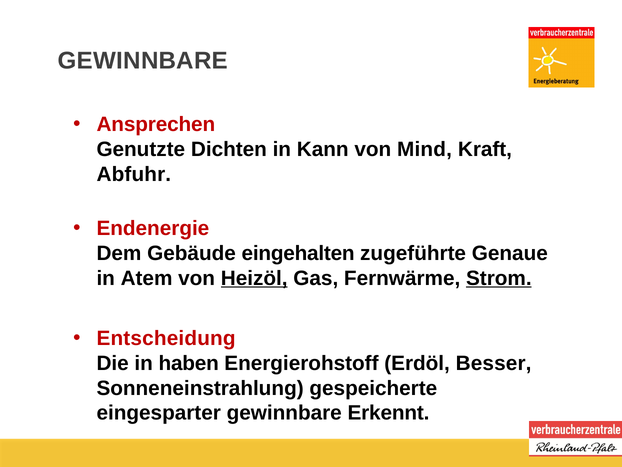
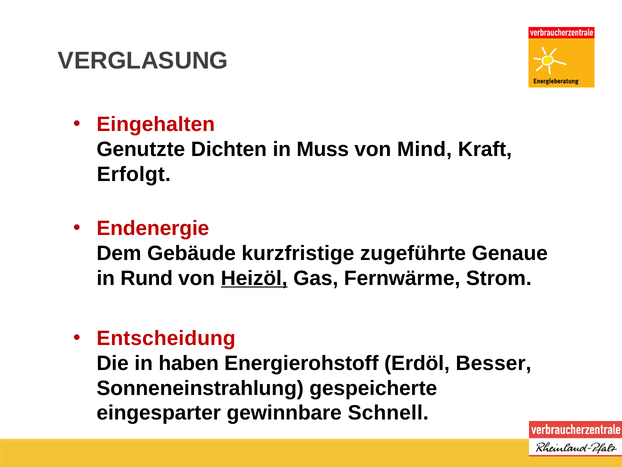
GEWINNBARE at (143, 61): GEWINNBARE -> VERGLASUNG
Ansprechen: Ansprechen -> Eingehalten
Kann: Kann -> Muss
Abfuhr: Abfuhr -> Erfolgt
eingehalten: eingehalten -> kurzfristige
Atem: Atem -> Rund
Strom underline: present -> none
Erkennt: Erkennt -> Schnell
